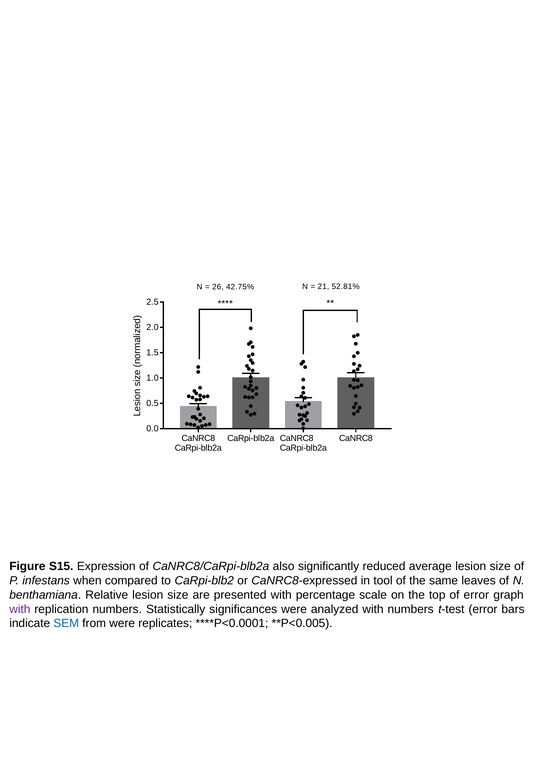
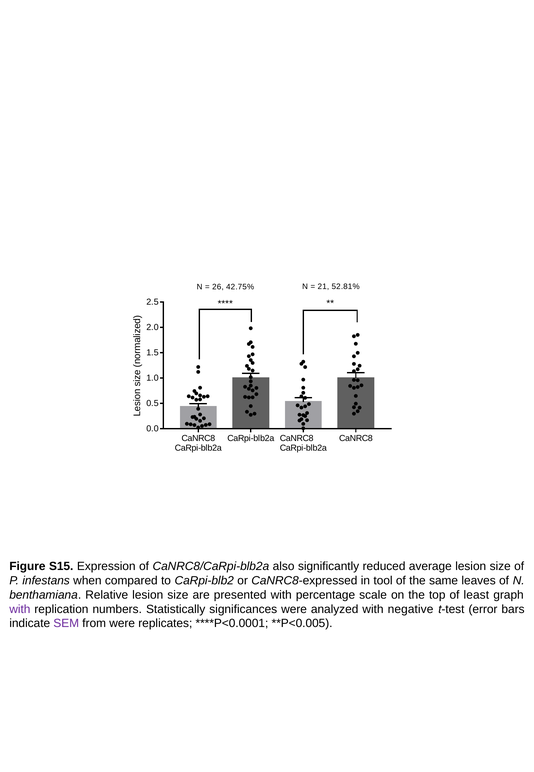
of error: error -> least
with numbers: numbers -> negative
SEM colour: blue -> purple
